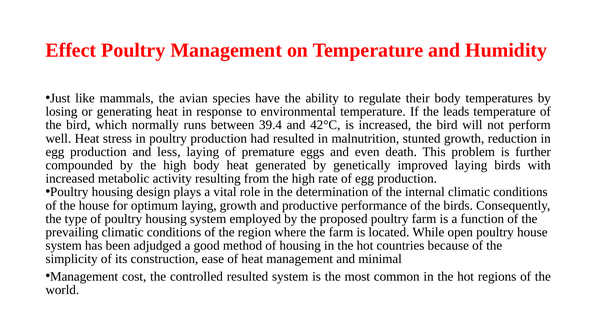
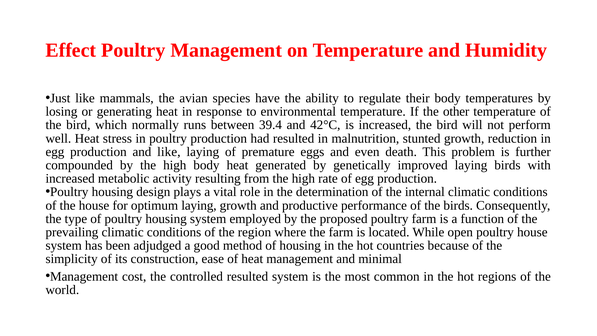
leads: leads -> other
and less: less -> like
